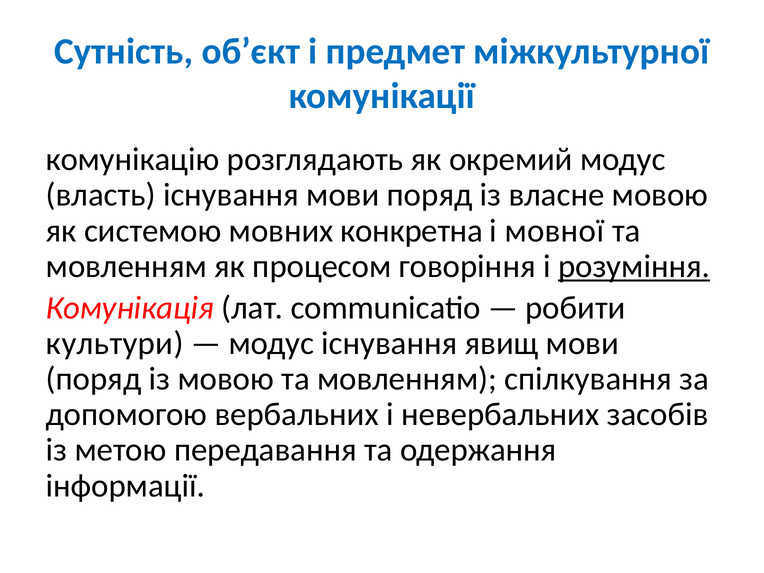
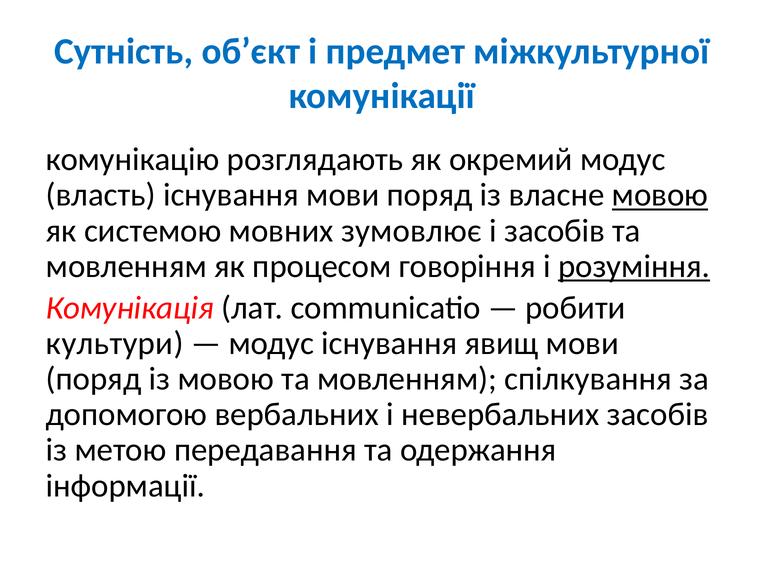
мовою at (660, 195) underline: none -> present
конкретна: конкретна -> зумовлює
і мовної: мовної -> засобів
